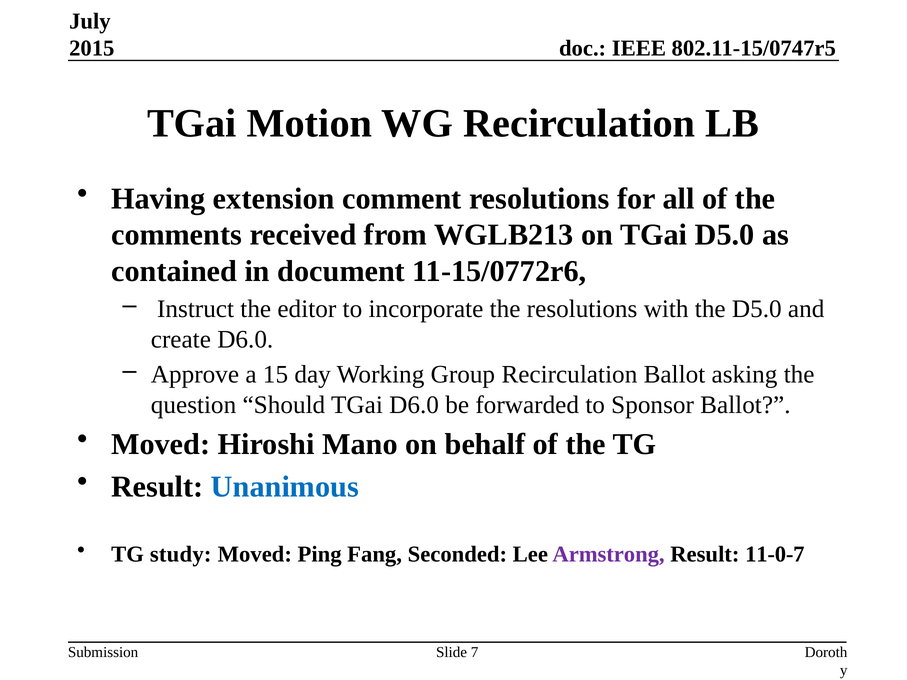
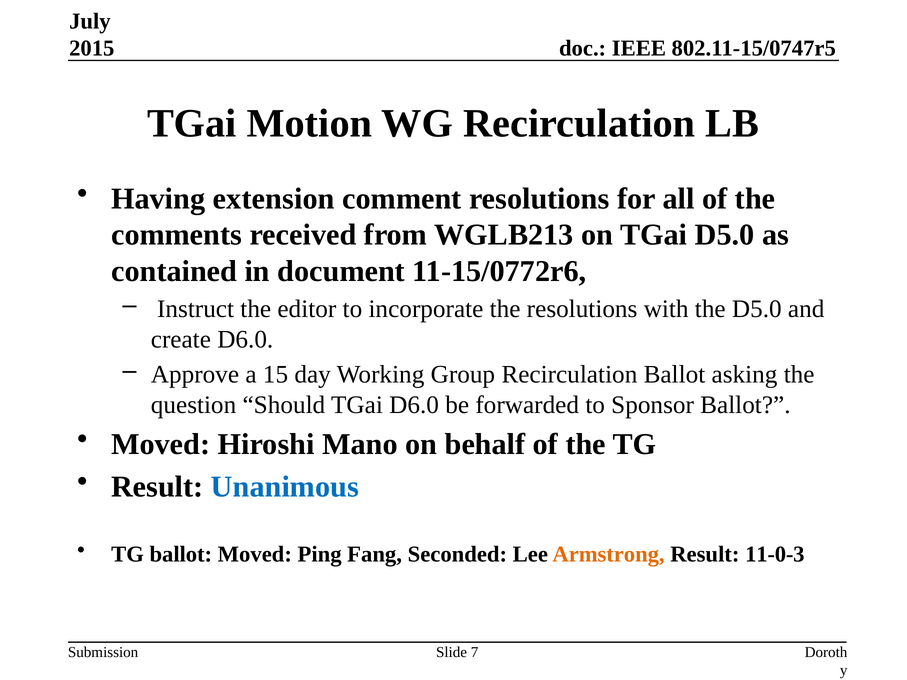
TG study: study -> ballot
Armstrong colour: purple -> orange
11-0-7: 11-0-7 -> 11-0-3
